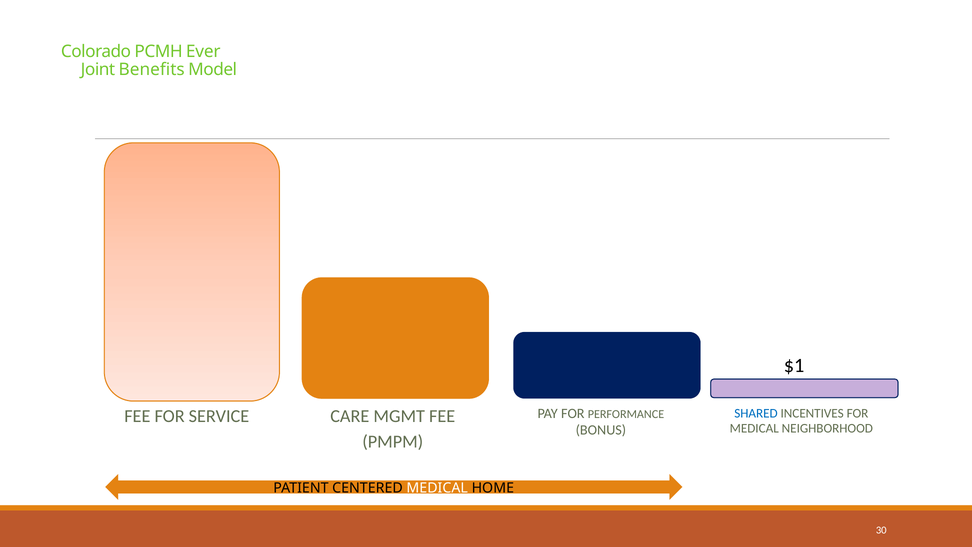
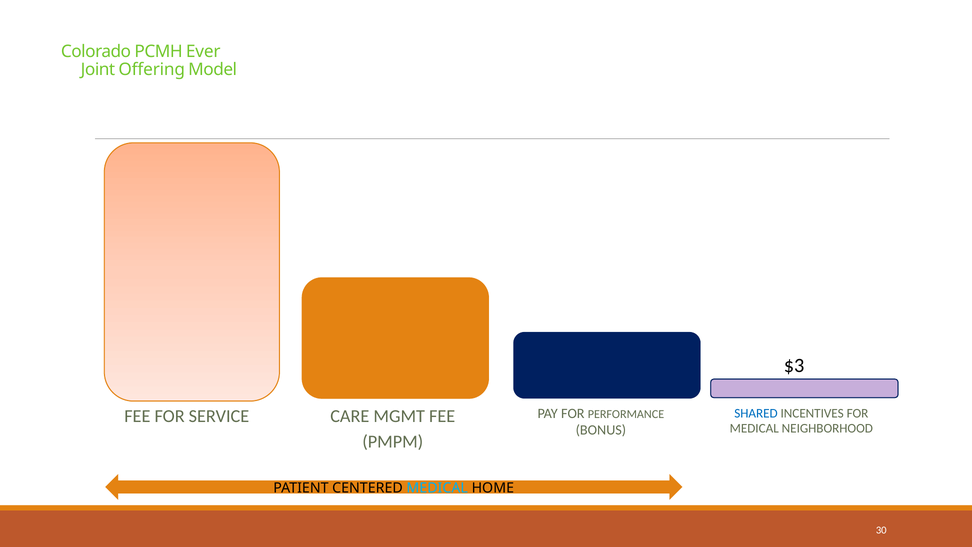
Benefits: Benefits -> Offering
$1: $1 -> $3
MEDICAL at (437, 488) colour: white -> light blue
